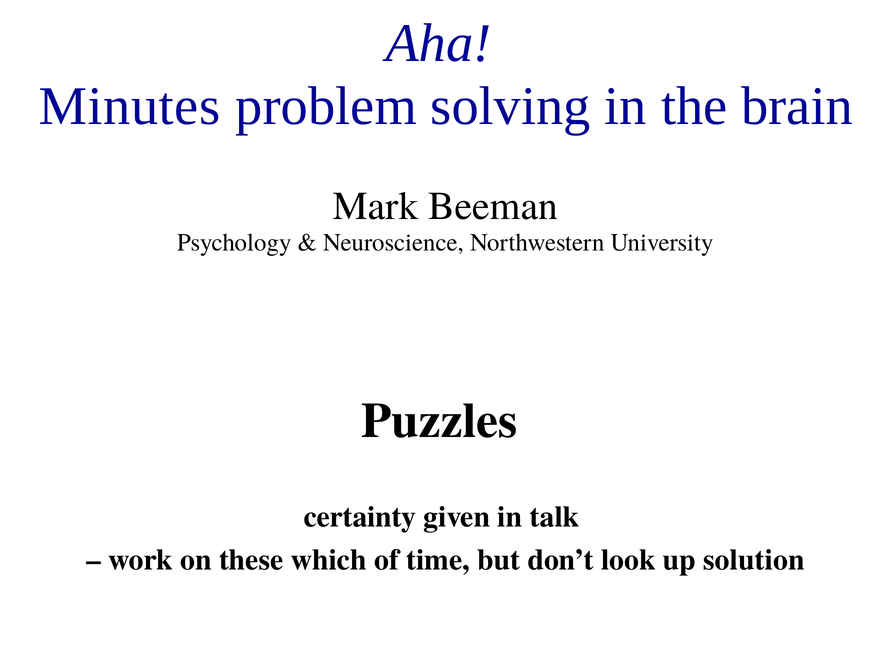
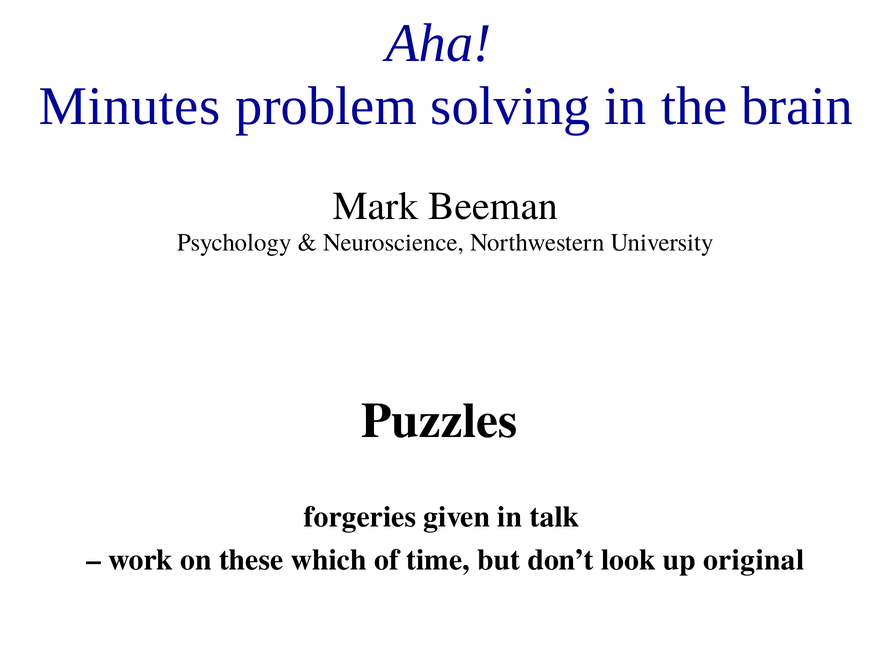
certainty: certainty -> forgeries
solution: solution -> original
